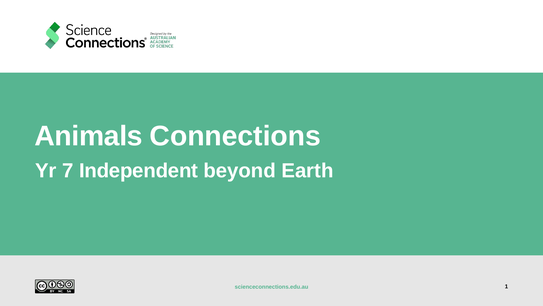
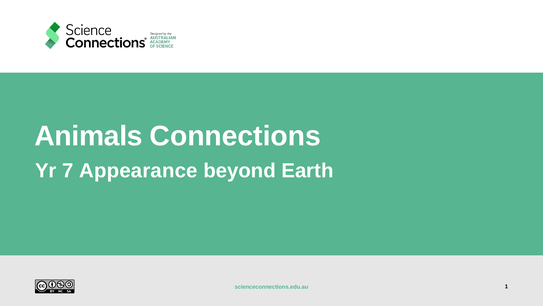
Independent: Independent -> Appearance
